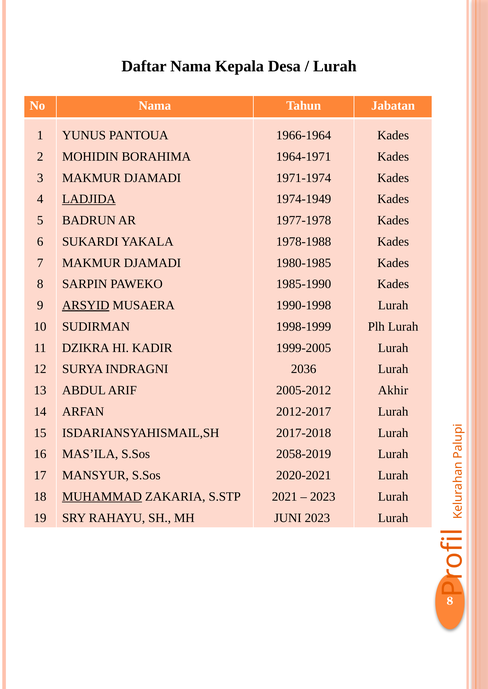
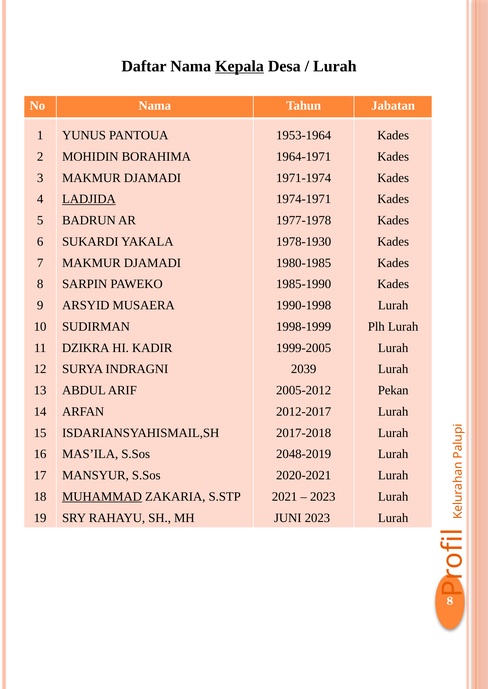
Kepala underline: none -> present
1966-1964: 1966-1964 -> 1953-1964
1974-1949: 1974-1949 -> 1974-1971
1978-1988: 1978-1988 -> 1978-1930
ARSYID underline: present -> none
2036: 2036 -> 2039
Akhir: Akhir -> Pekan
2058-2019: 2058-2019 -> 2048-2019
